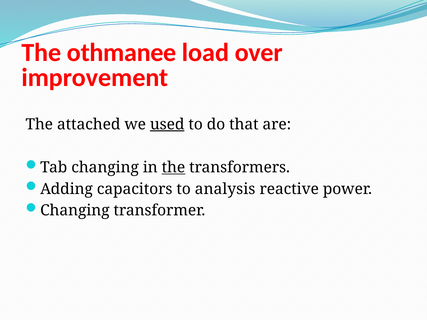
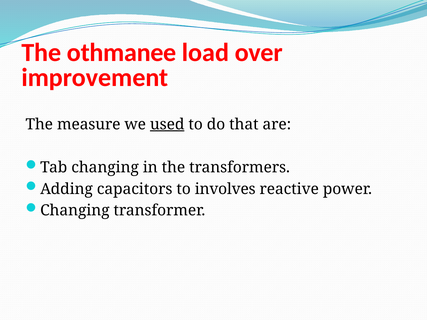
attached: attached -> measure
the at (173, 168) underline: present -> none
analysis: analysis -> involves
